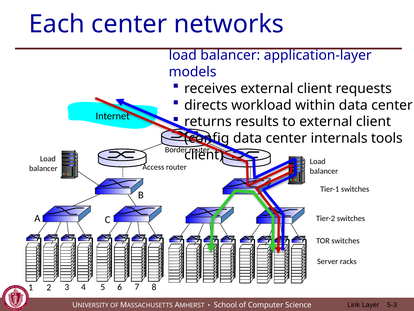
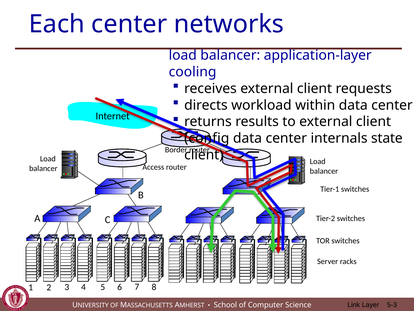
models: models -> cooling
tools: tools -> state
